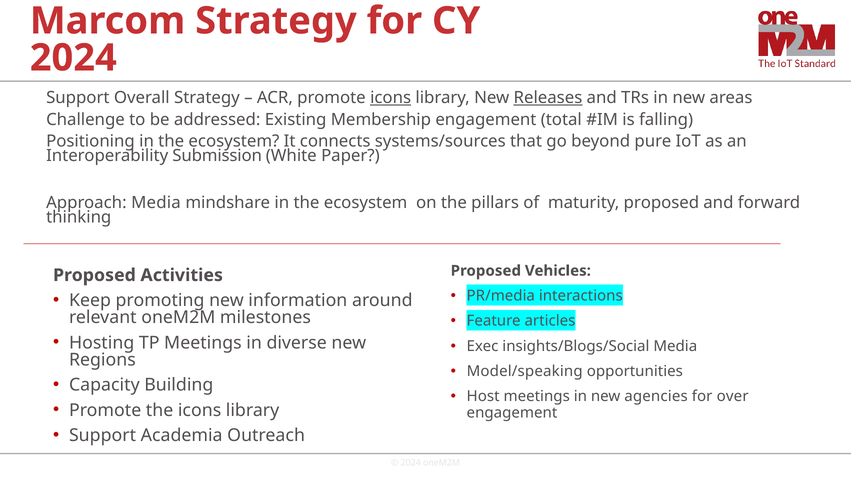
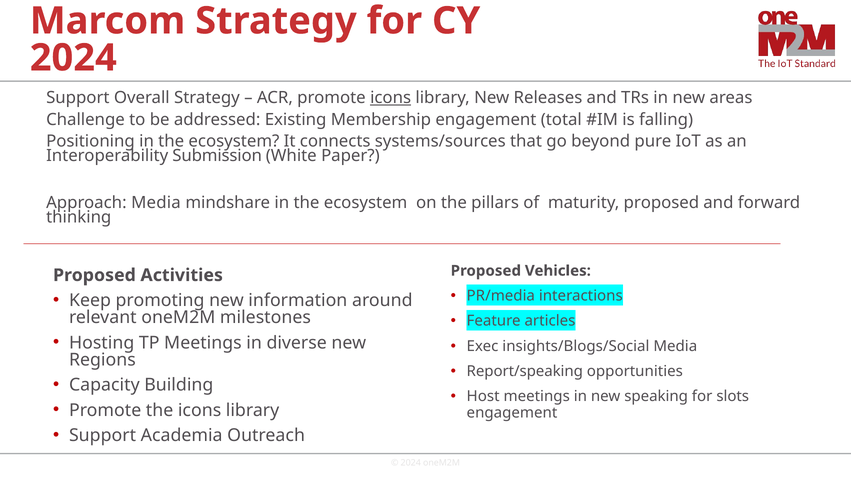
Releases underline: present -> none
Model/speaking: Model/speaking -> Report/speaking
agencies: agencies -> speaking
over: over -> slots
